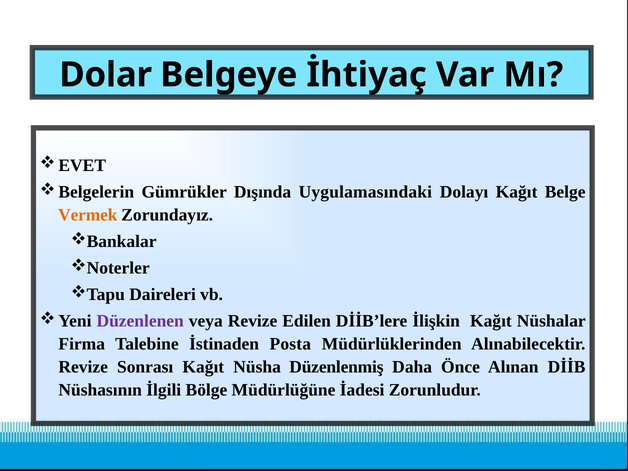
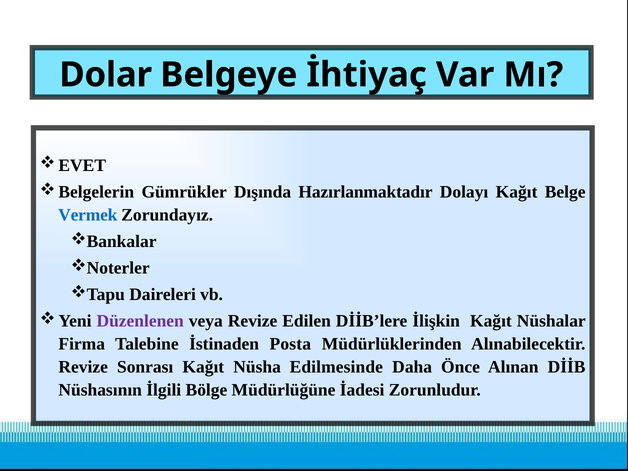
Uygulamasındaki: Uygulamasındaki -> Hazırlanmaktadır
Vermek colour: orange -> blue
Düzenlenmiş: Düzenlenmiş -> Edilmesinde
